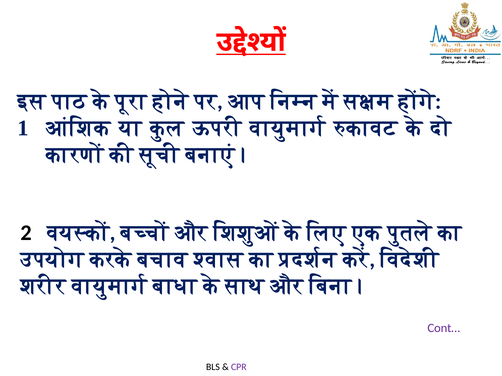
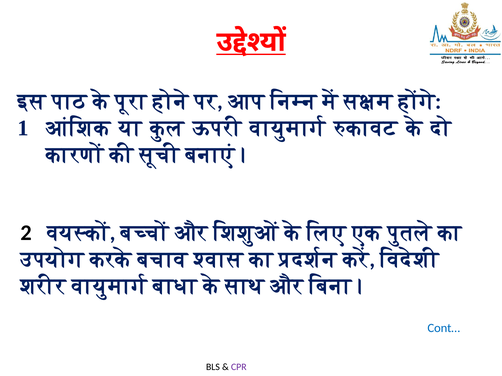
Cont… colour: purple -> blue
